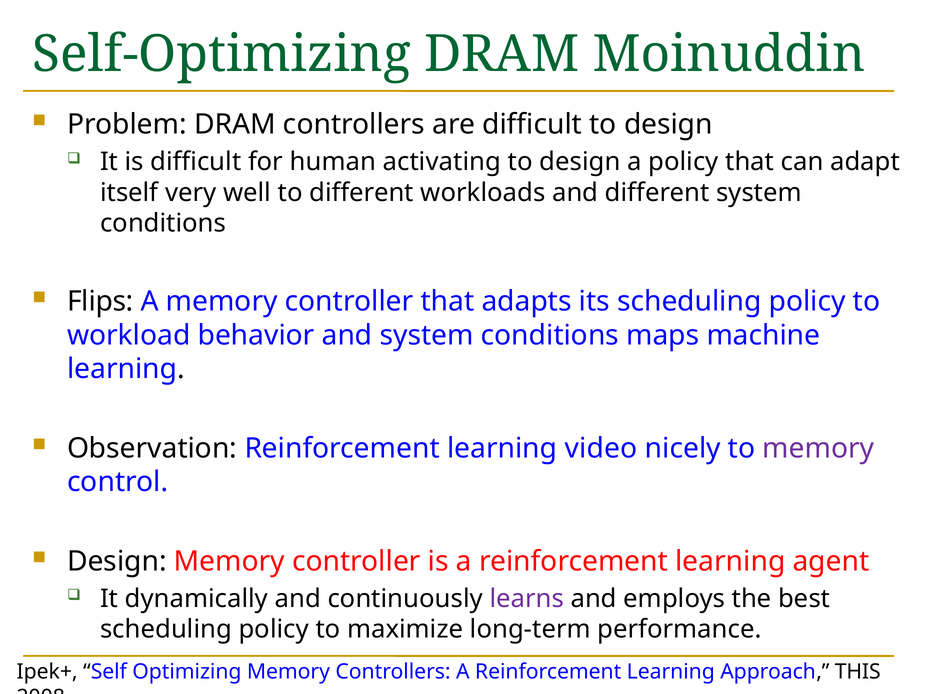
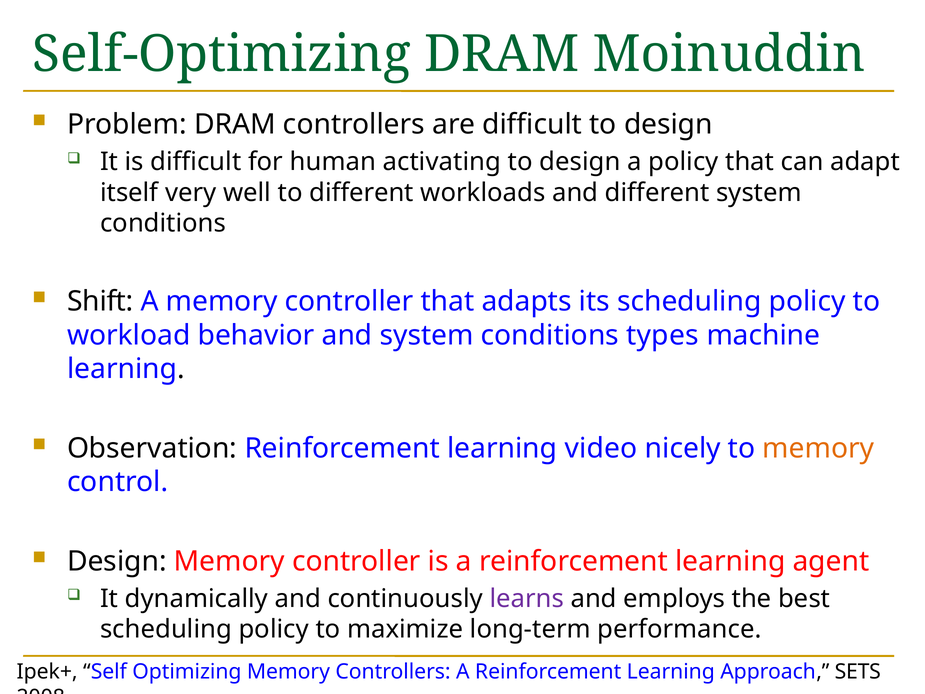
Flips: Flips -> Shift
maps: maps -> types
memory at (818, 448) colour: purple -> orange
THIS: THIS -> SETS
